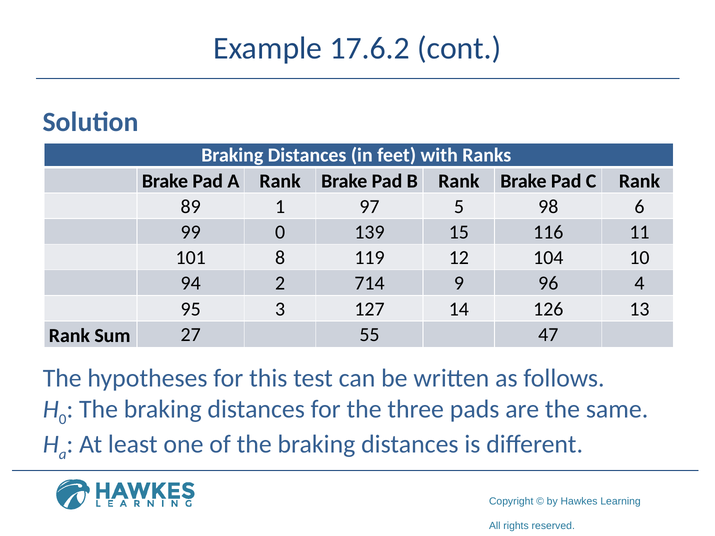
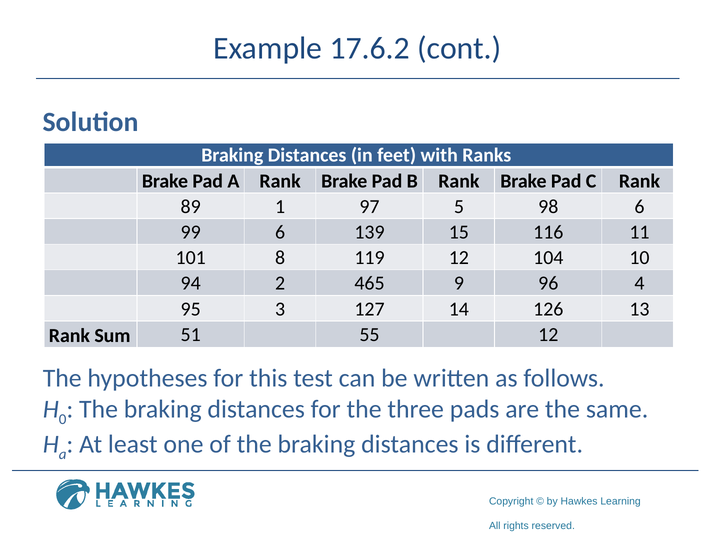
99 0: 0 -> 6
714: 714 -> 465
27: 27 -> 51
55 47: 47 -> 12
